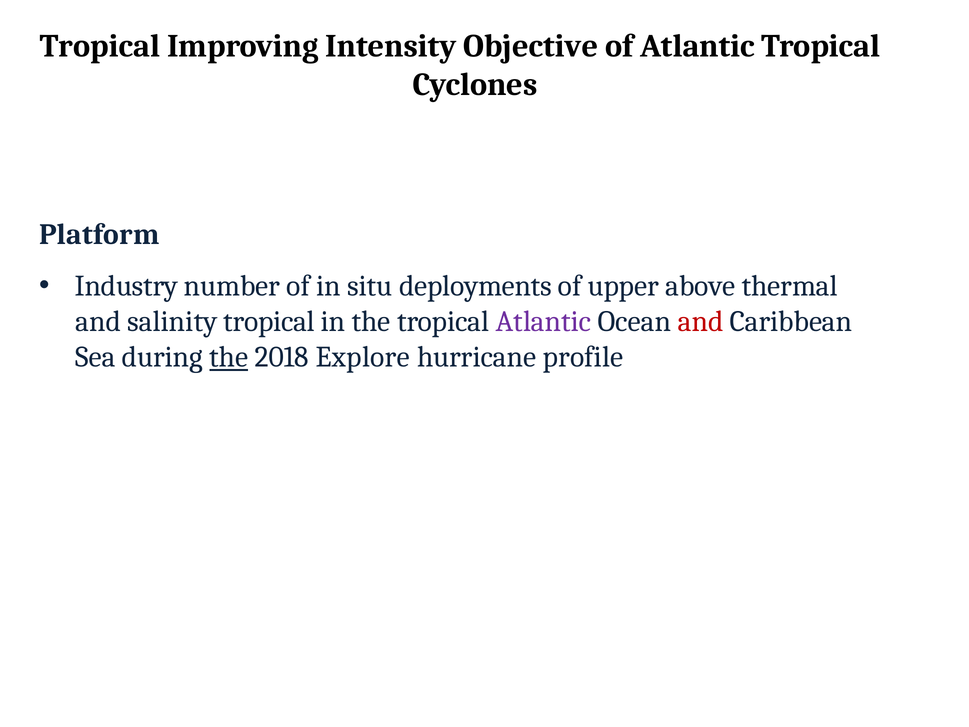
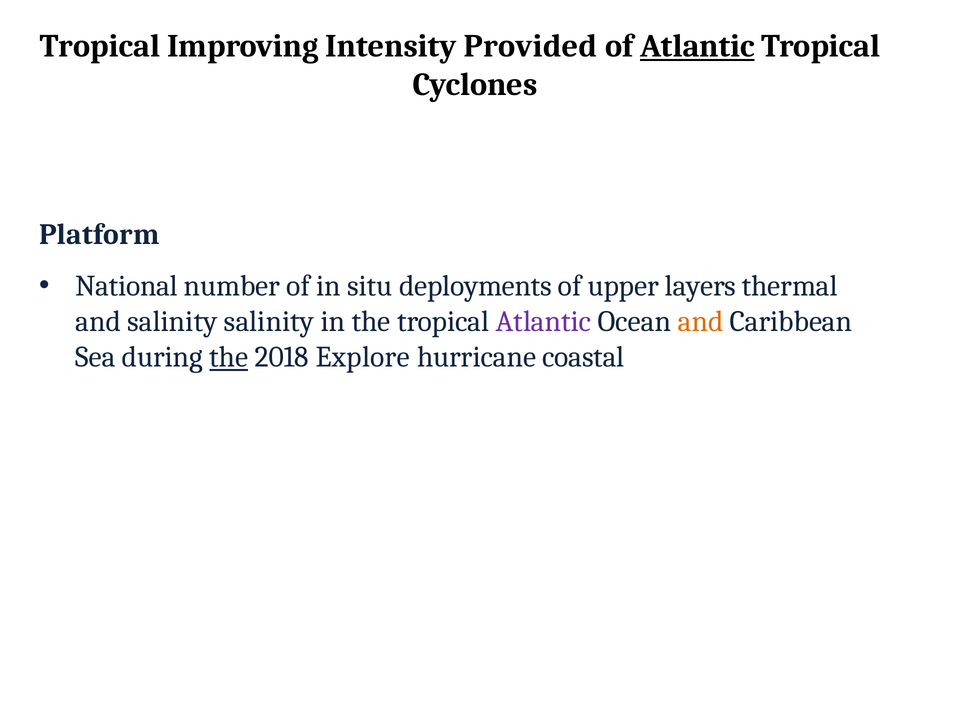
Objective: Objective -> Provided
Atlantic at (697, 46) underline: none -> present
Industry: Industry -> National
above: above -> layers
salinity tropical: tropical -> salinity
and at (701, 322) colour: red -> orange
profile: profile -> coastal
